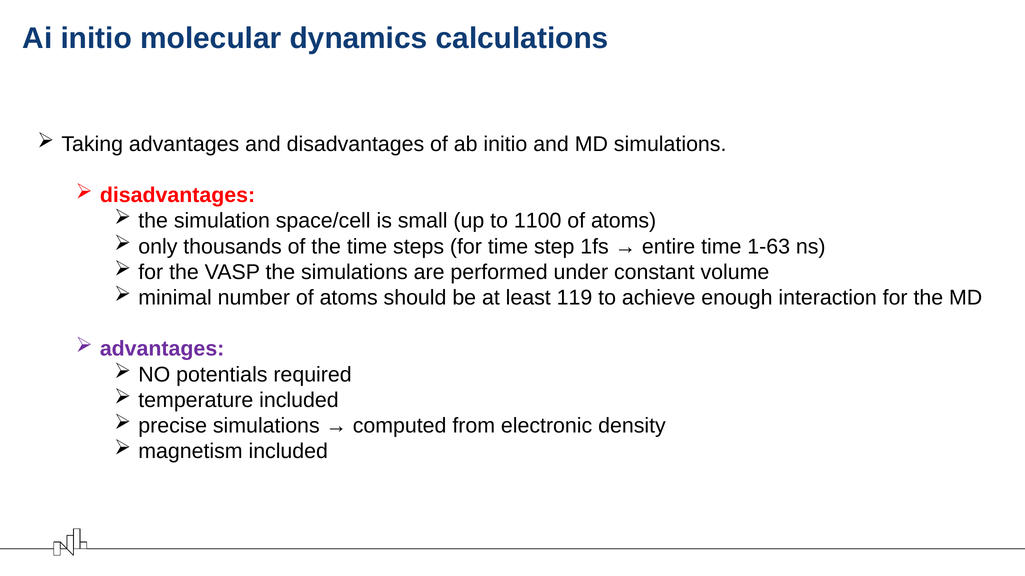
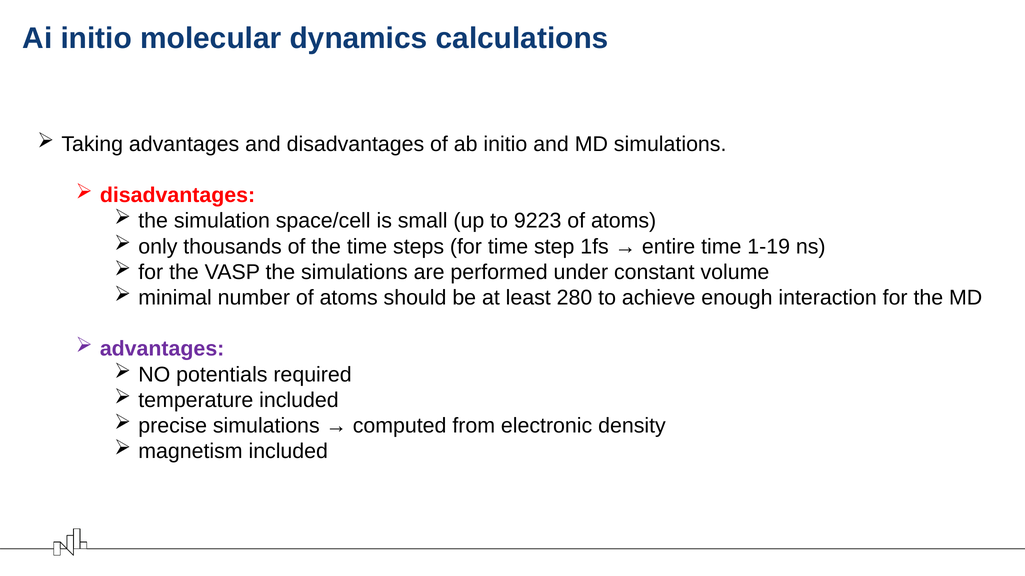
1100: 1100 -> 9223
1-63: 1-63 -> 1-19
119: 119 -> 280
